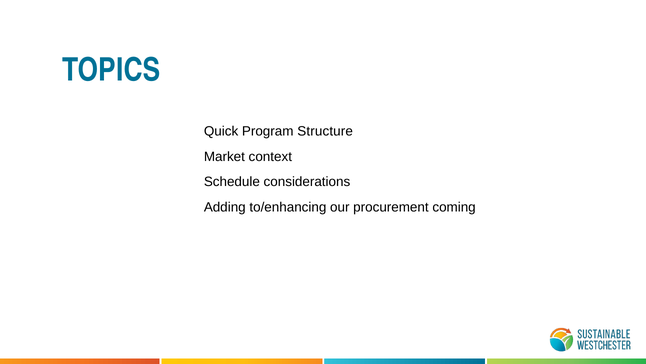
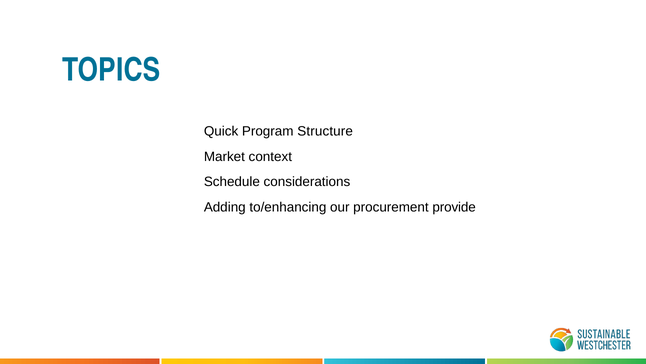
coming: coming -> provide
